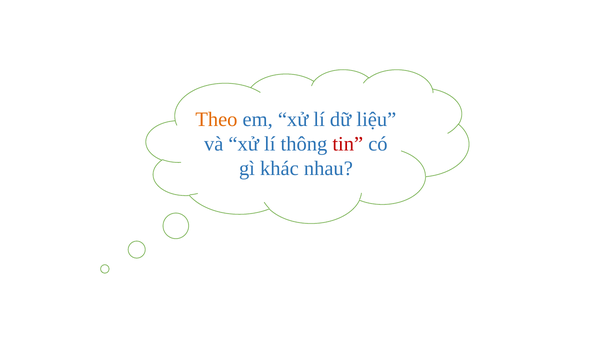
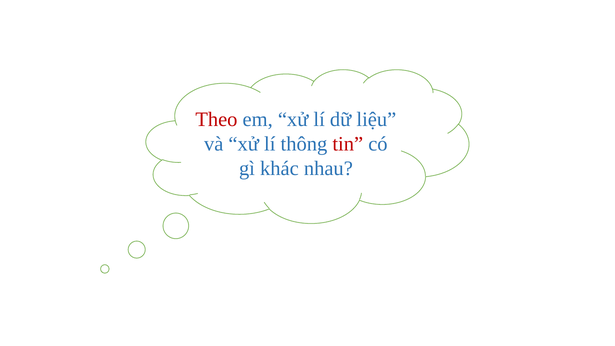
Theo colour: orange -> red
